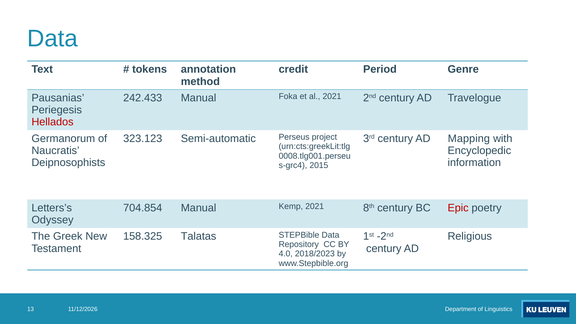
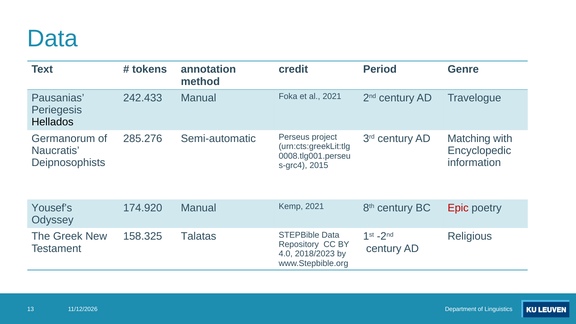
Hellados colour: red -> black
323.123: 323.123 -> 285.276
Mapping: Mapping -> Matching
Letters’s: Letters’s -> Yousef’s
704.854: 704.854 -> 174.920
